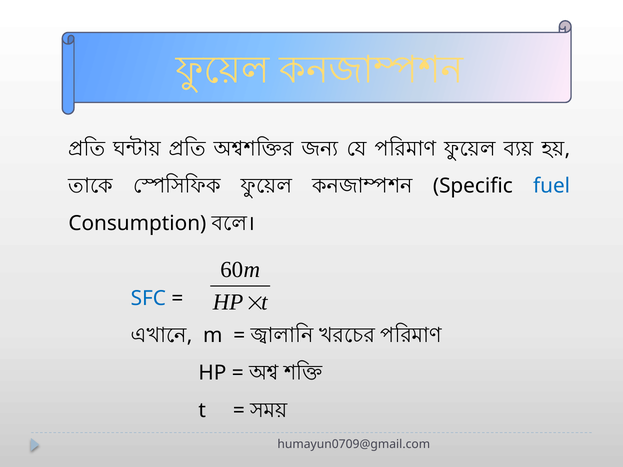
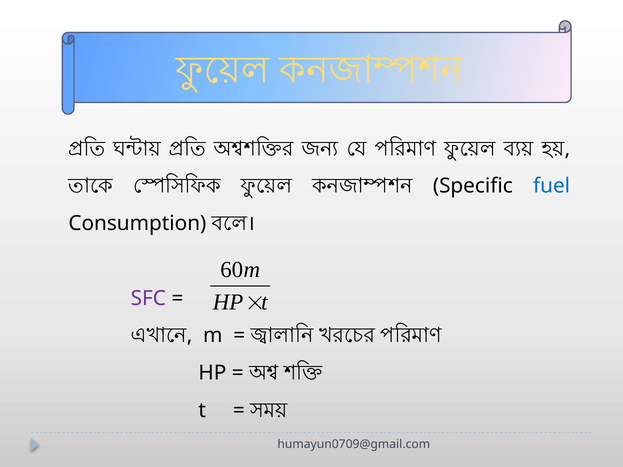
SFC colour: blue -> purple
